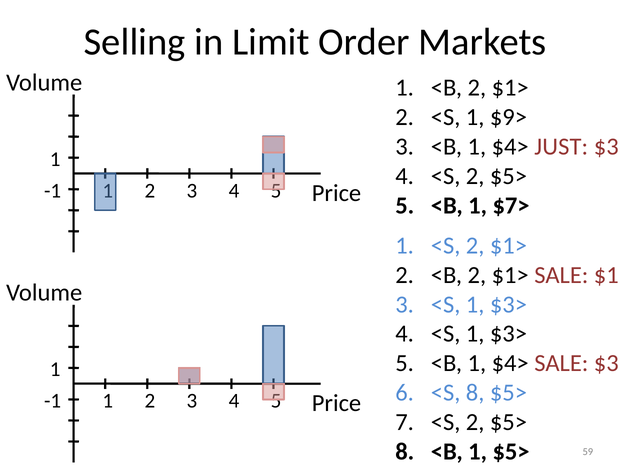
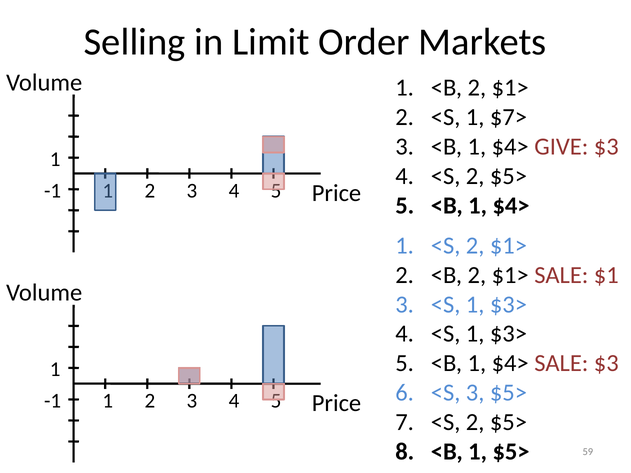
$9>: $9> -> $7>
JUST: JUST -> GIVE
$7> at (511, 206): $7> -> $4>
<S 8: 8 -> 3
